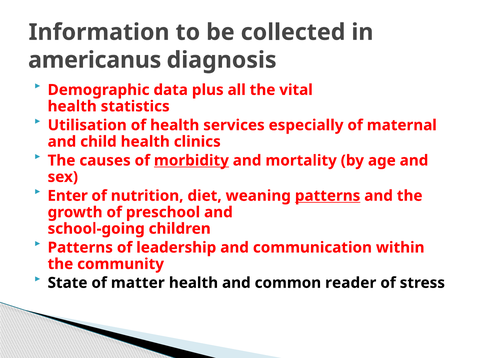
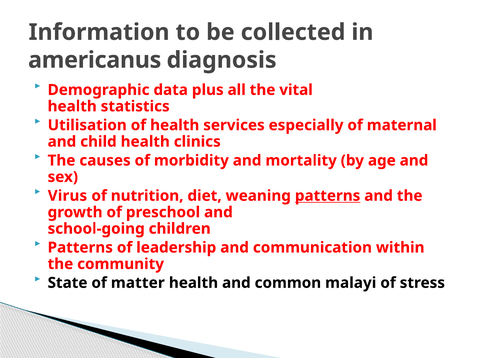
morbidity underline: present -> none
Enter: Enter -> Virus
reader: reader -> malayi
